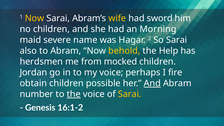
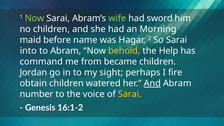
Now at (35, 18) colour: yellow -> light green
wife colour: yellow -> light green
severe: severe -> before
also: also -> into
herdsmen: herdsmen -> command
mocked: mocked -> became
my voice: voice -> sight
possible: possible -> watered
the at (74, 94) underline: present -> none
